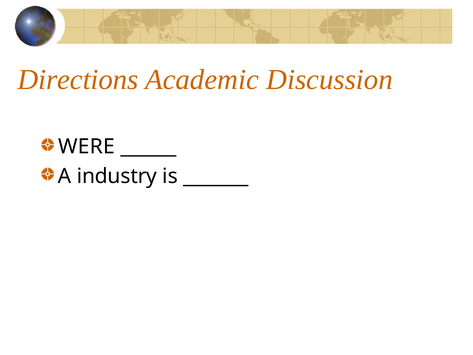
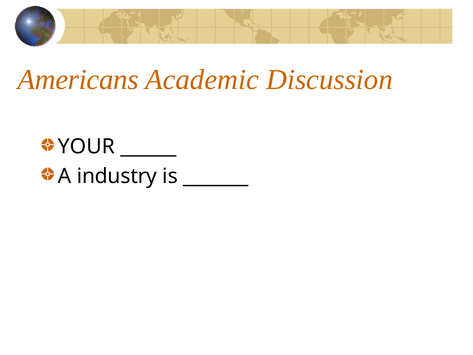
Directions: Directions -> Americans
WERE: WERE -> YOUR
